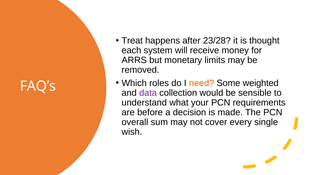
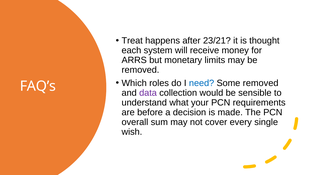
23/28: 23/28 -> 23/21
need colour: orange -> blue
Some weighted: weighted -> removed
